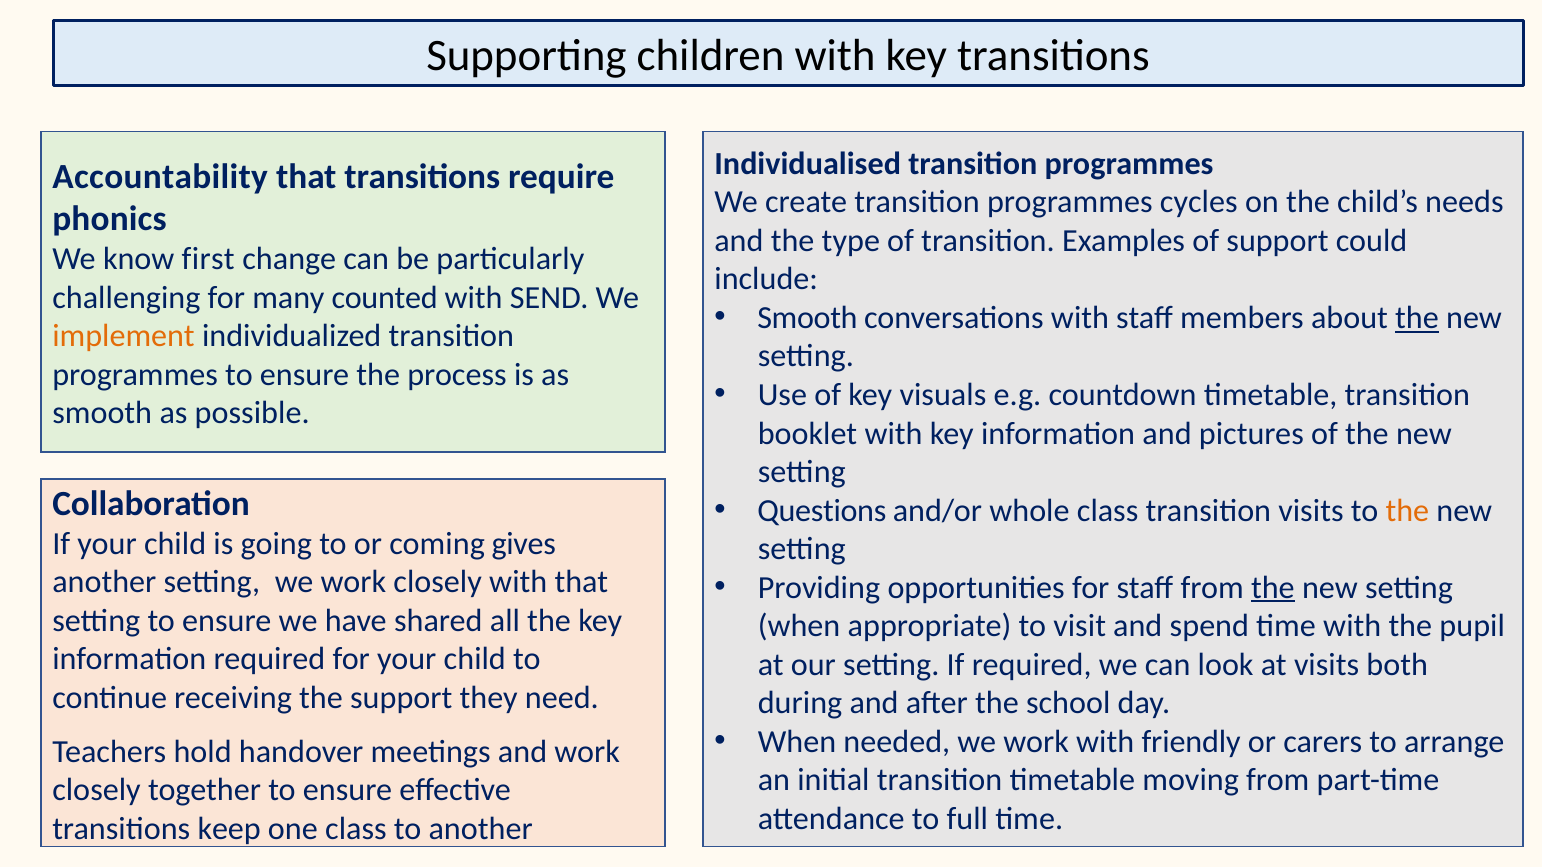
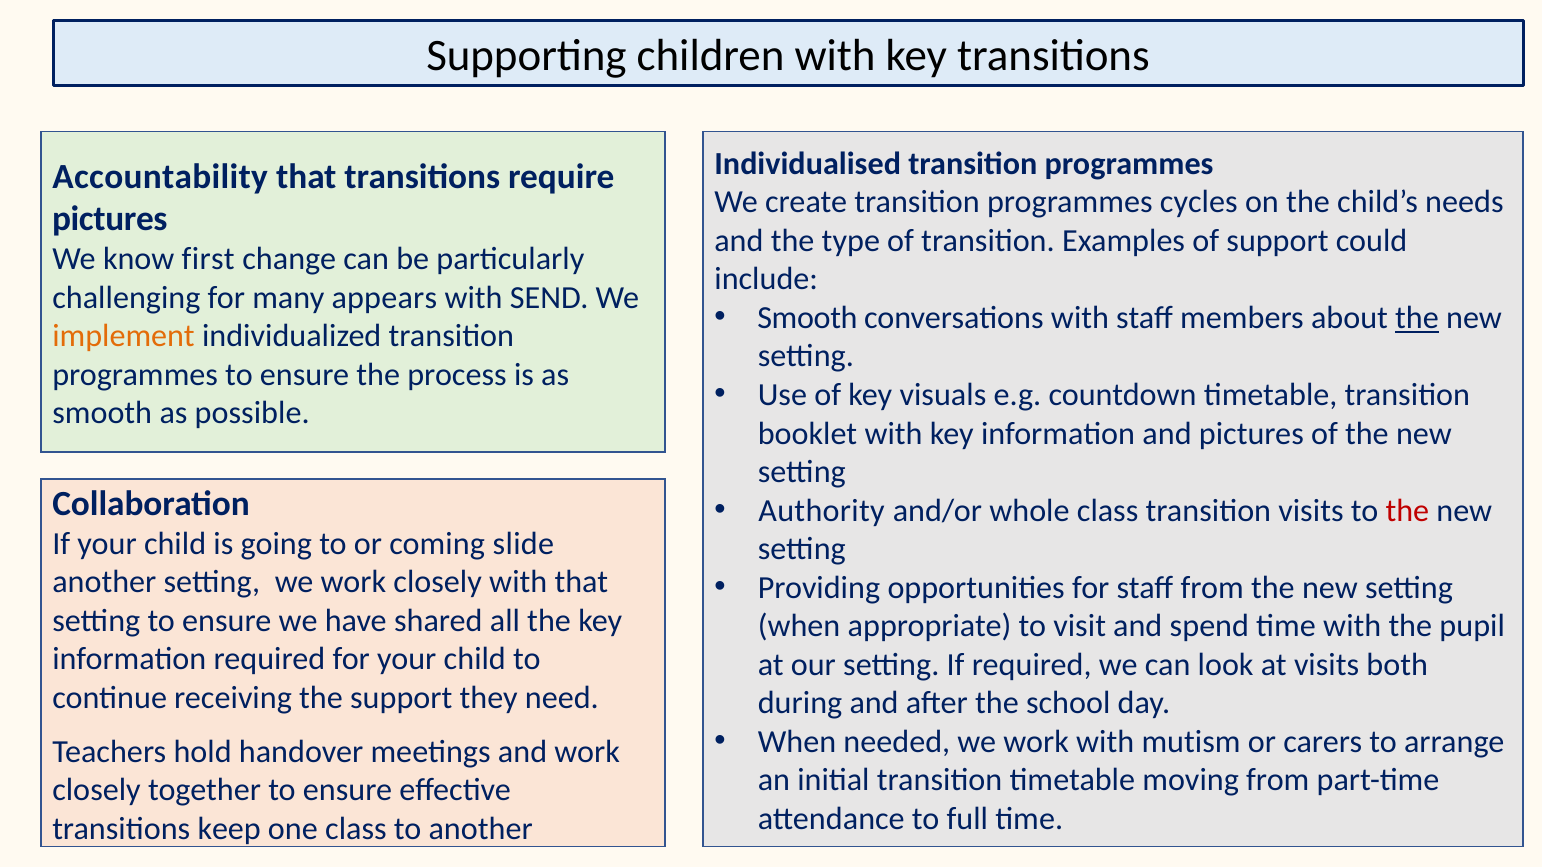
phonics at (110, 219): phonics -> pictures
counted: counted -> appears
Questions: Questions -> Authority
the at (1407, 511) colour: orange -> red
gives: gives -> slide
the at (1273, 588) underline: present -> none
friendly: friendly -> mutism
